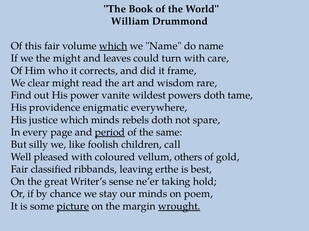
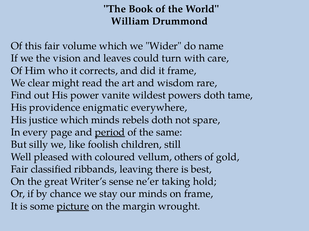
which at (113, 46) underline: present -> none
we Name: Name -> Wider
the might: might -> vision
call: call -> still
erthe: erthe -> there
on poem: poem -> frame
wrought underline: present -> none
